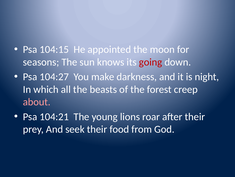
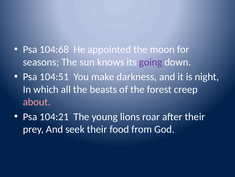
104:15: 104:15 -> 104:68
going colour: red -> purple
104:27: 104:27 -> 104:51
